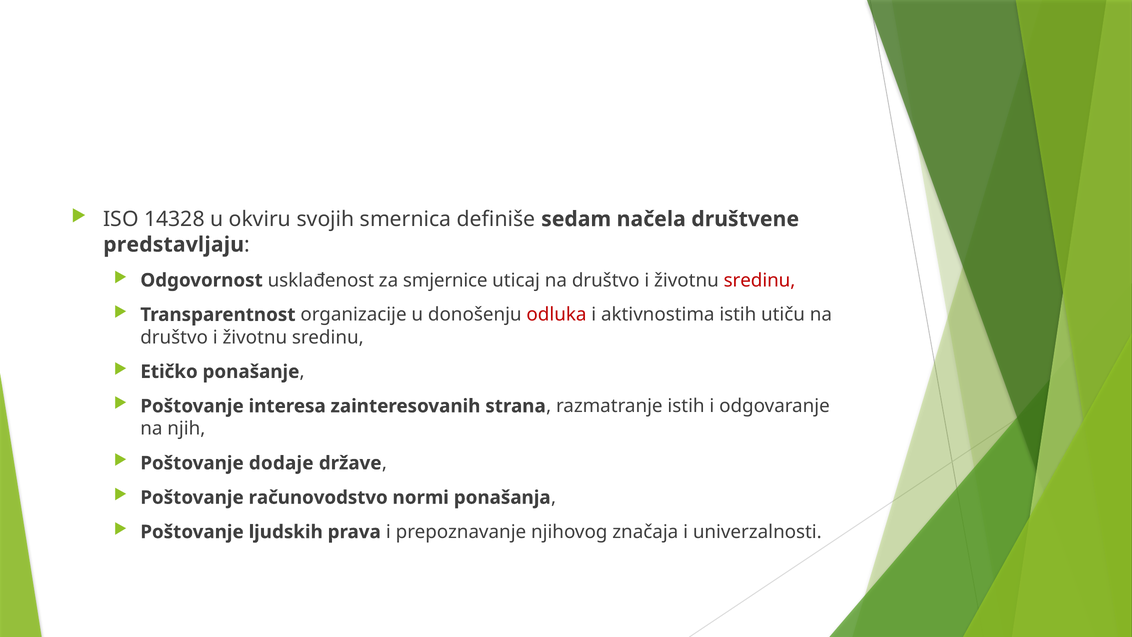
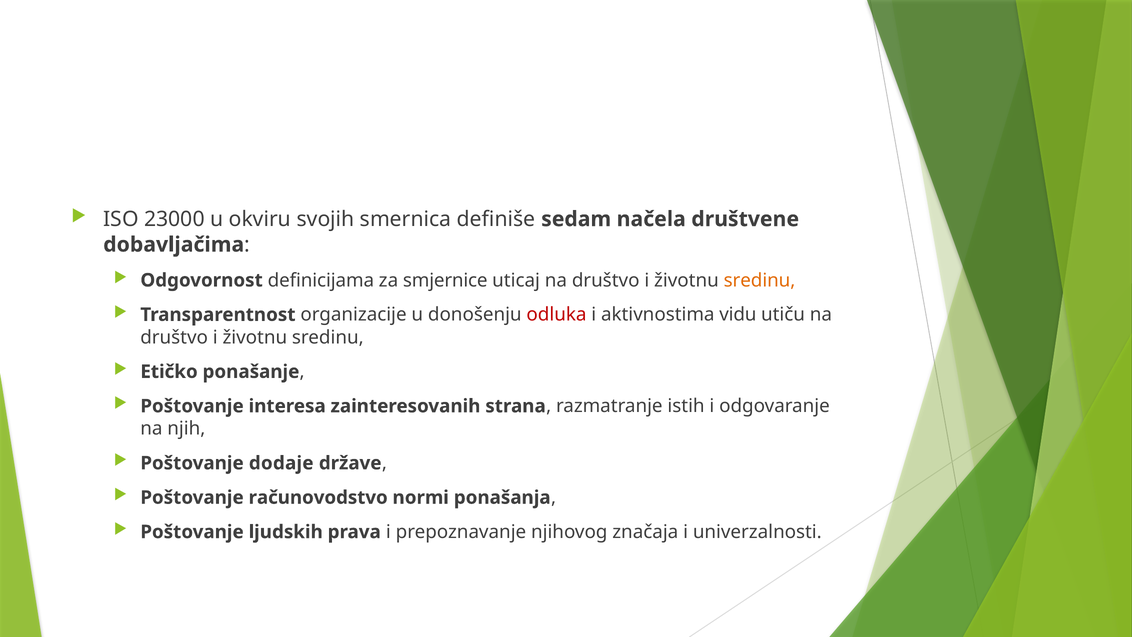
14328: 14328 -> 23000
predstavljaju: predstavljaju -> dobavljačima
usklađenost: usklađenost -> definicijama
sredinu at (760, 280) colour: red -> orange
aktivnostima istih: istih -> vidu
